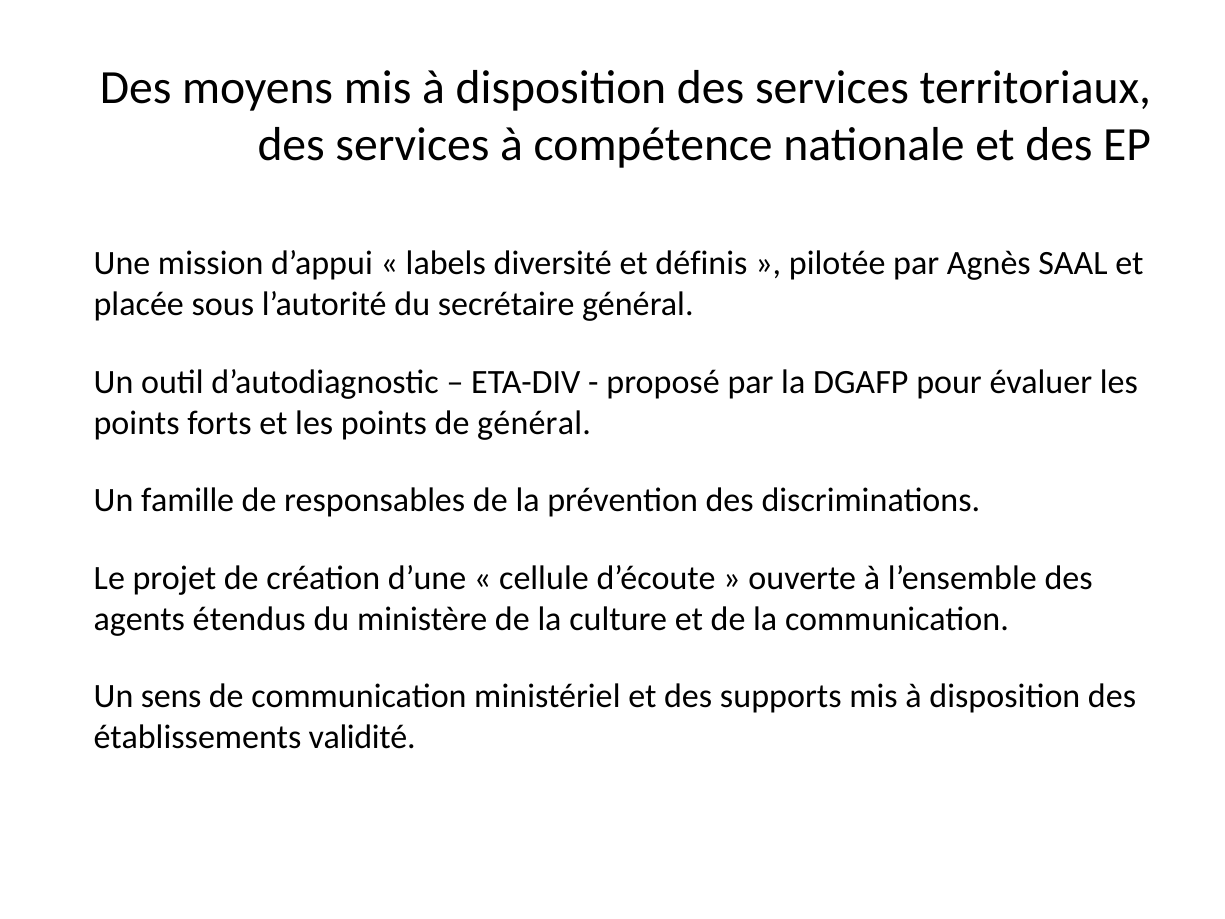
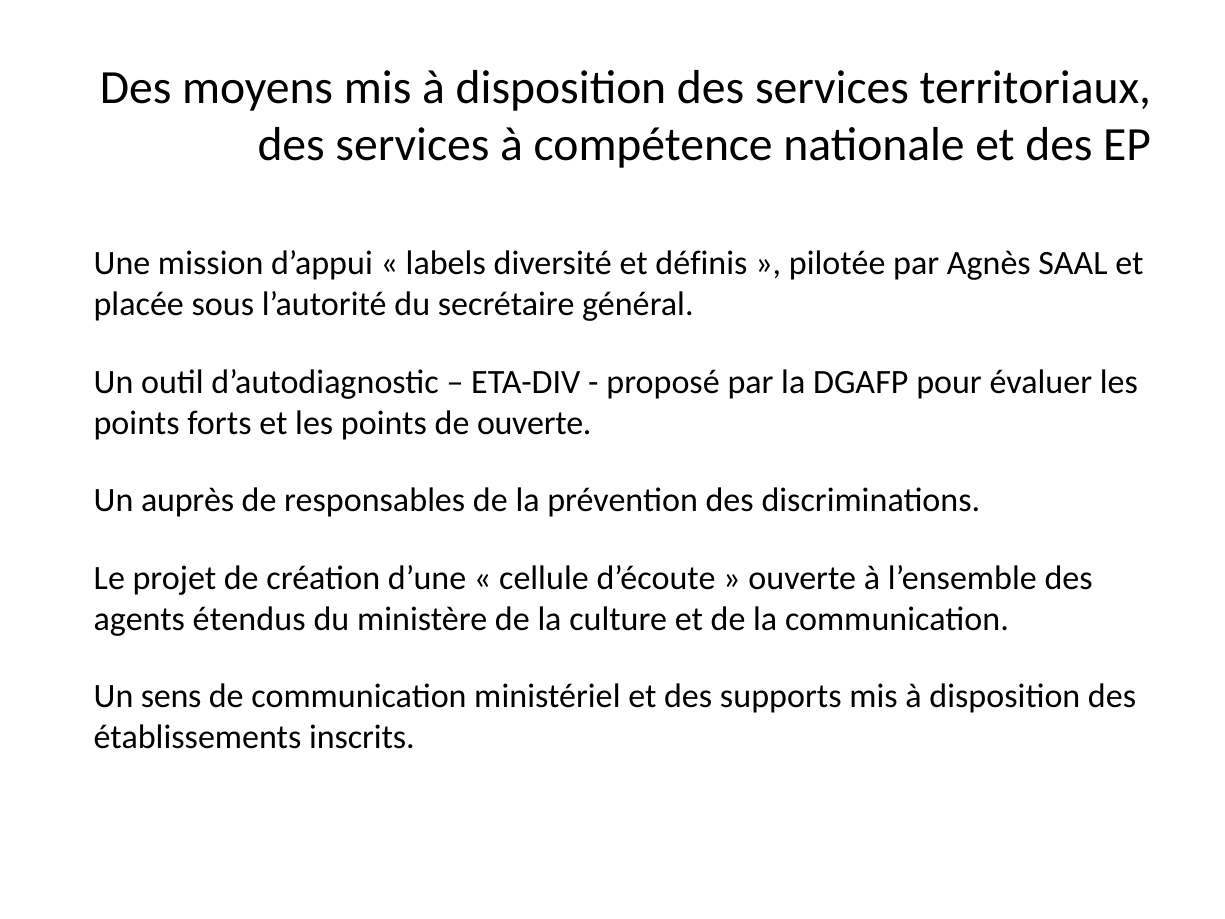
de général: général -> ouverte
famille: famille -> auprès
validité: validité -> inscrits
